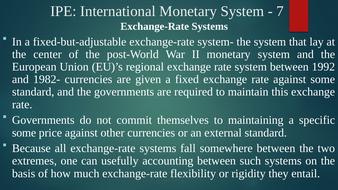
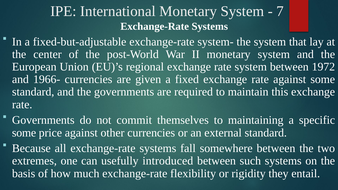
1992: 1992 -> 1972
1982-: 1982- -> 1966-
accounting: accounting -> introduced
